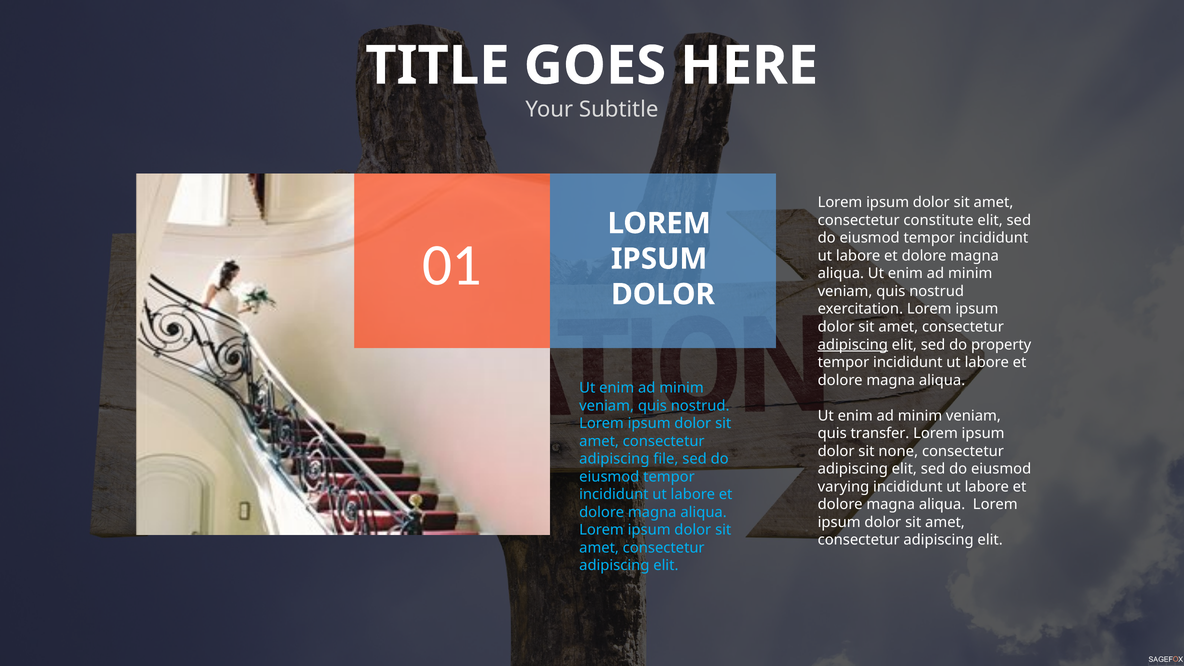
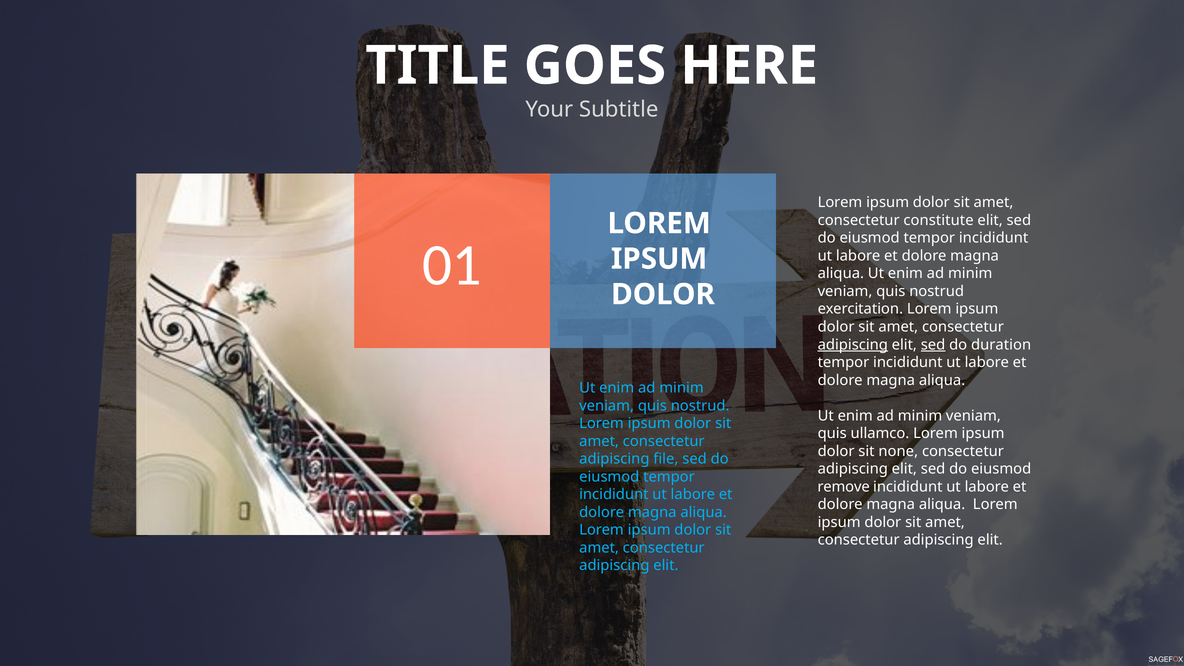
sed at (933, 345) underline: none -> present
property: property -> duration
transfer: transfer -> ullamco
varying: varying -> remove
